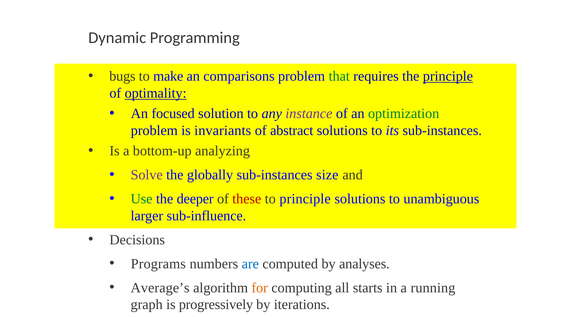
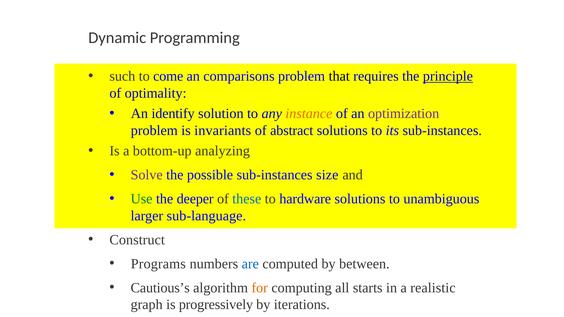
bugs: bugs -> such
make: make -> come
that colour: green -> black
optimality underline: present -> none
focused: focused -> identify
instance colour: purple -> orange
optimization colour: green -> purple
globally: globally -> possible
these colour: red -> blue
to principle: principle -> hardware
sub-influence: sub-influence -> sub-language
Decisions: Decisions -> Construct
analyses: analyses -> between
Average’s: Average’s -> Cautious’s
running: running -> realistic
